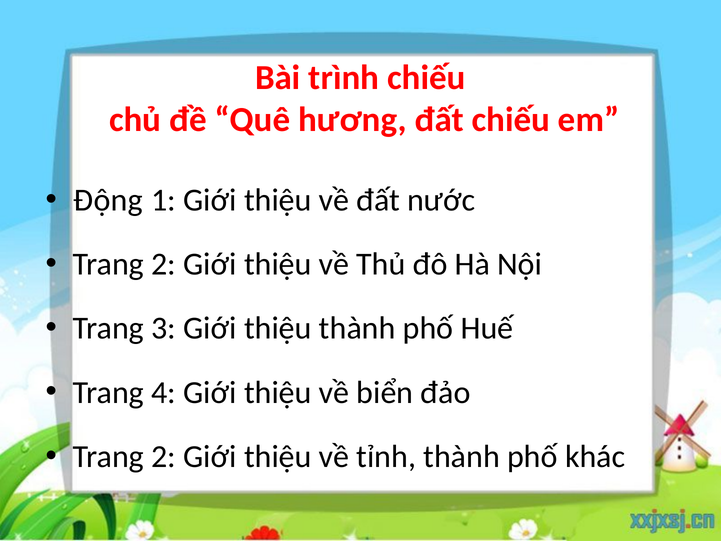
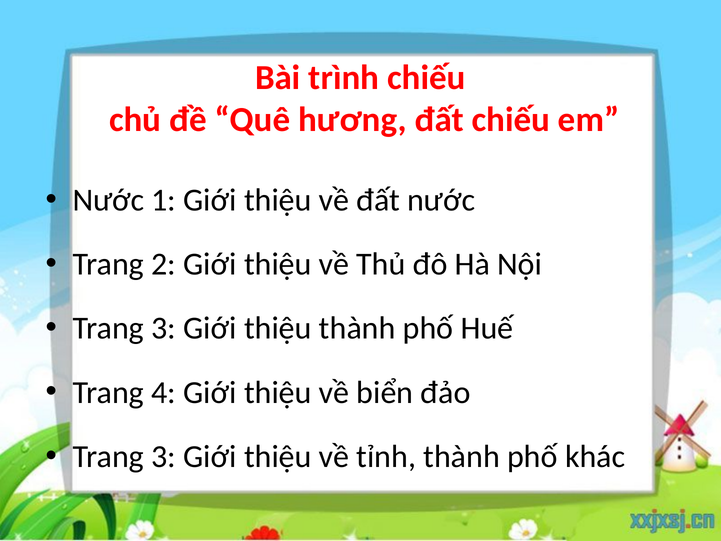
Động at (108, 200): Động -> Nước
2 at (164, 456): 2 -> 3
